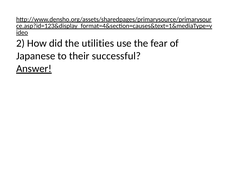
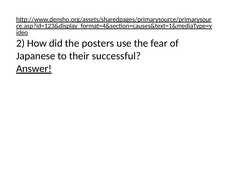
utilities: utilities -> posters
